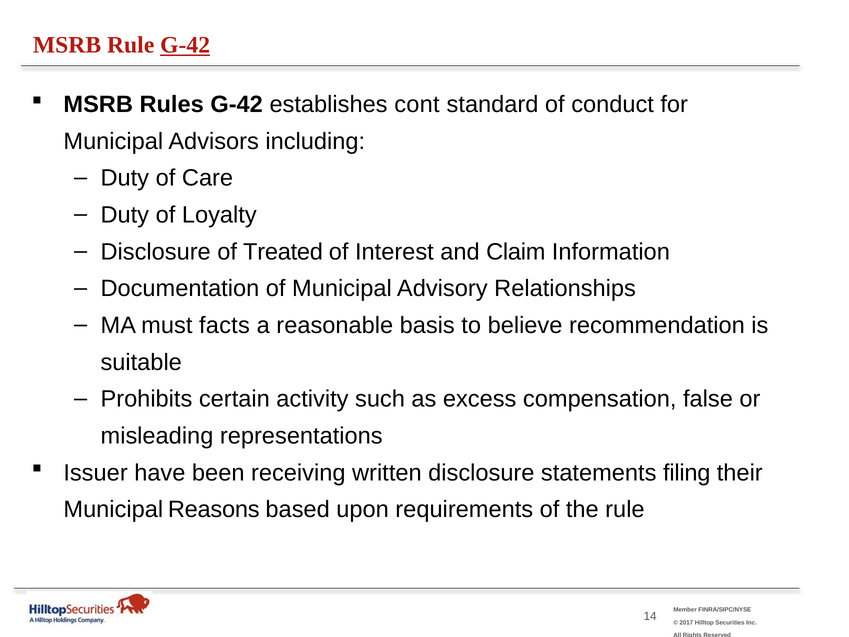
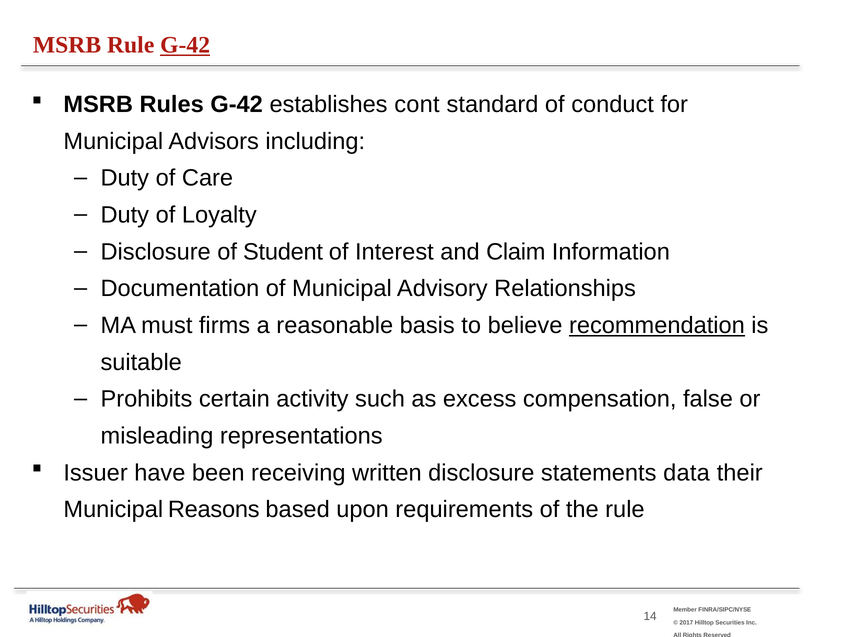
Treated: Treated -> Student
facts: facts -> firms
recommendation underline: none -> present
filing: filing -> data
